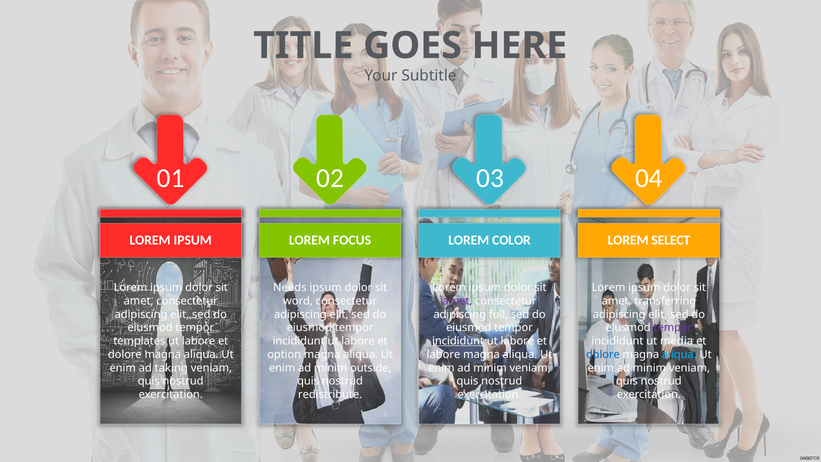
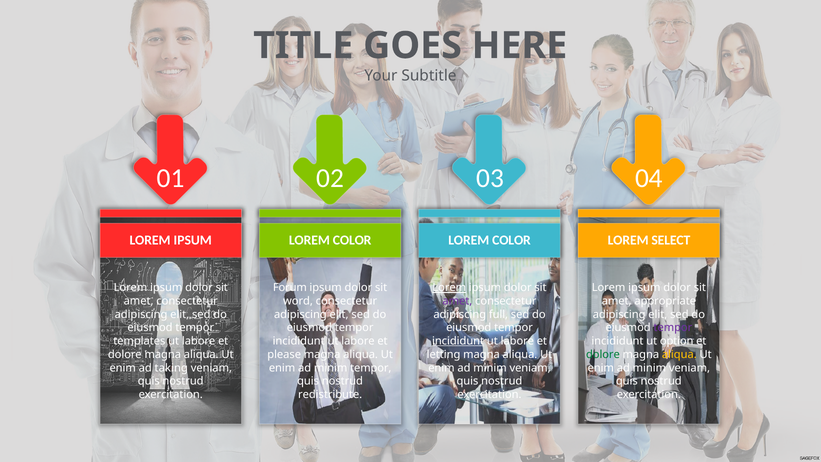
FOCUS at (352, 240): FOCUS -> COLOR
Needs: Needs -> Forum
Lorem at (449, 288) underline: none -> present
transferring: transferring -> appropriate
media: media -> option
option: option -> please
labore at (444, 354): labore -> letting
dolore at (603, 354) colour: blue -> green
aliqua at (679, 354) colour: light blue -> yellow
minim outside: outside -> tempor
